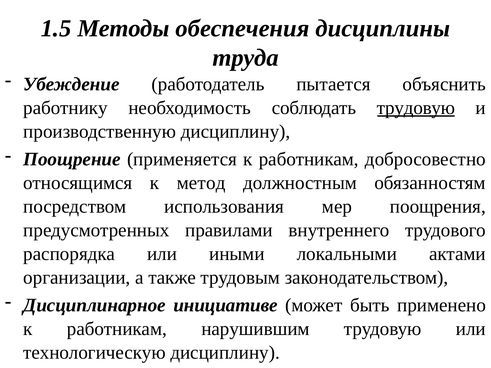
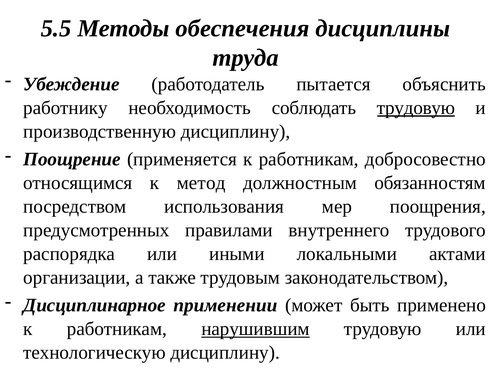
1.5: 1.5 -> 5.5
инициативе: инициативе -> применении
нарушившим underline: none -> present
